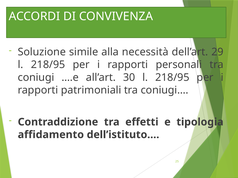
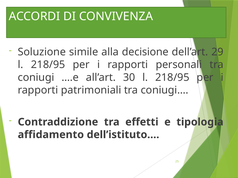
necessità: necessità -> decisione
